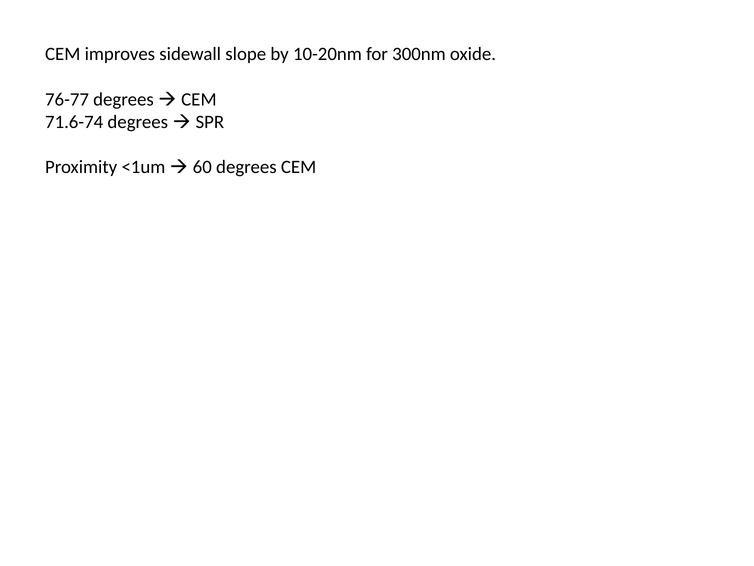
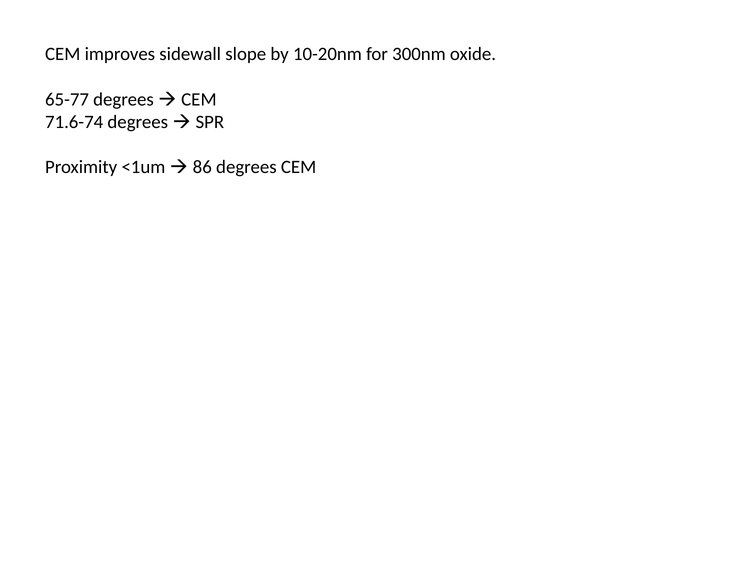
76-77: 76-77 -> 65-77
60: 60 -> 86
